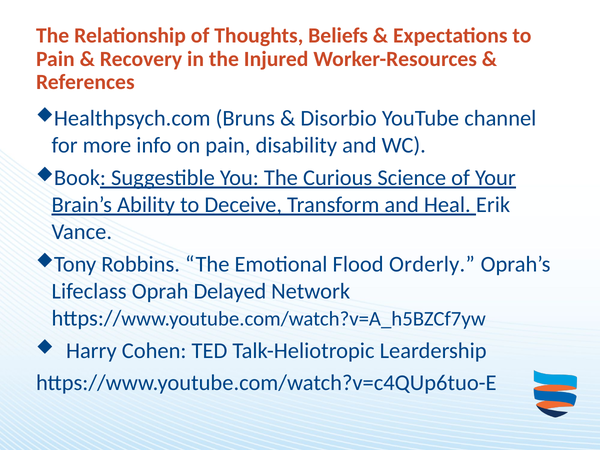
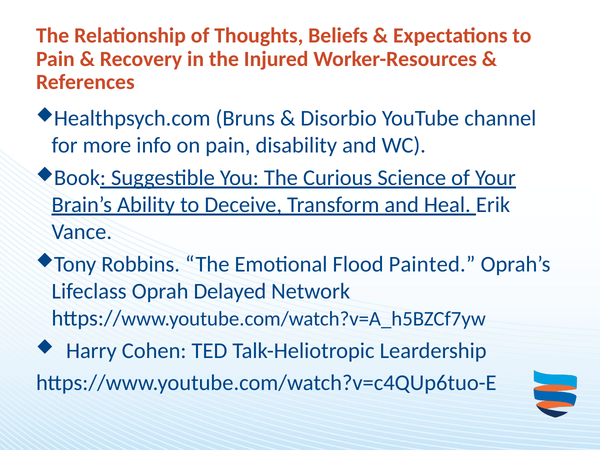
Orderly: Orderly -> Painted
